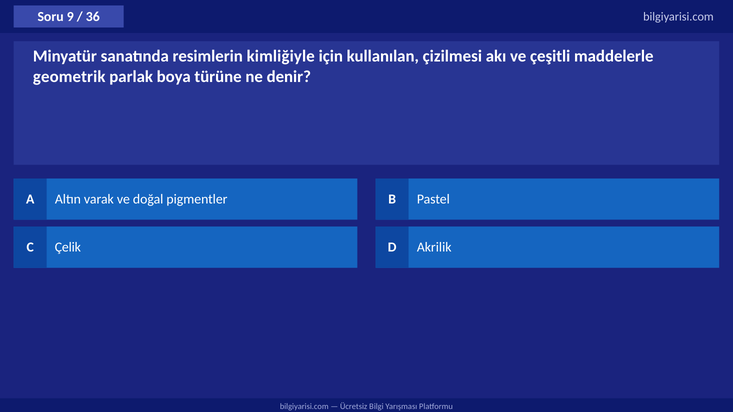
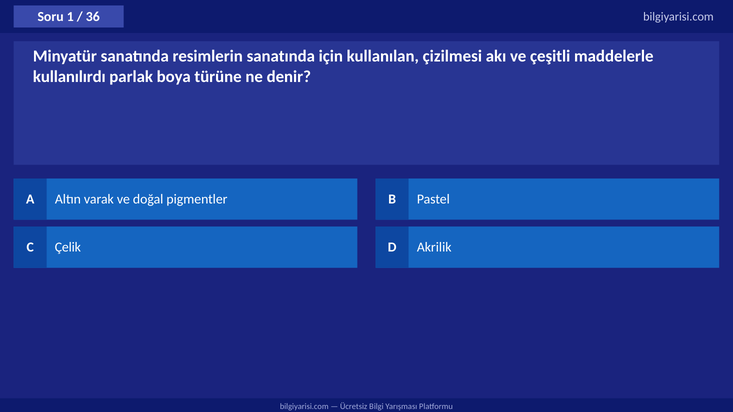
9: 9 -> 1
resimlerin kimliğiyle: kimliğiyle -> sanatında
geometrik: geometrik -> kullanılırdı
